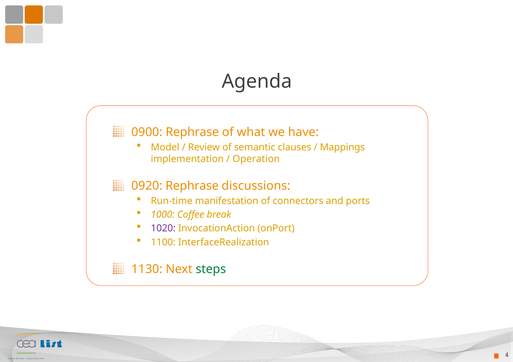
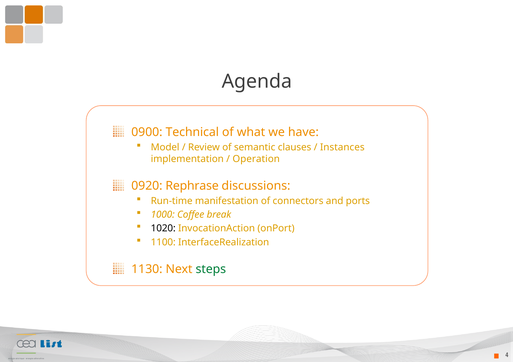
0900 Rephrase: Rephrase -> Technical
Mappings: Mappings -> Instances
1020 colour: purple -> black
